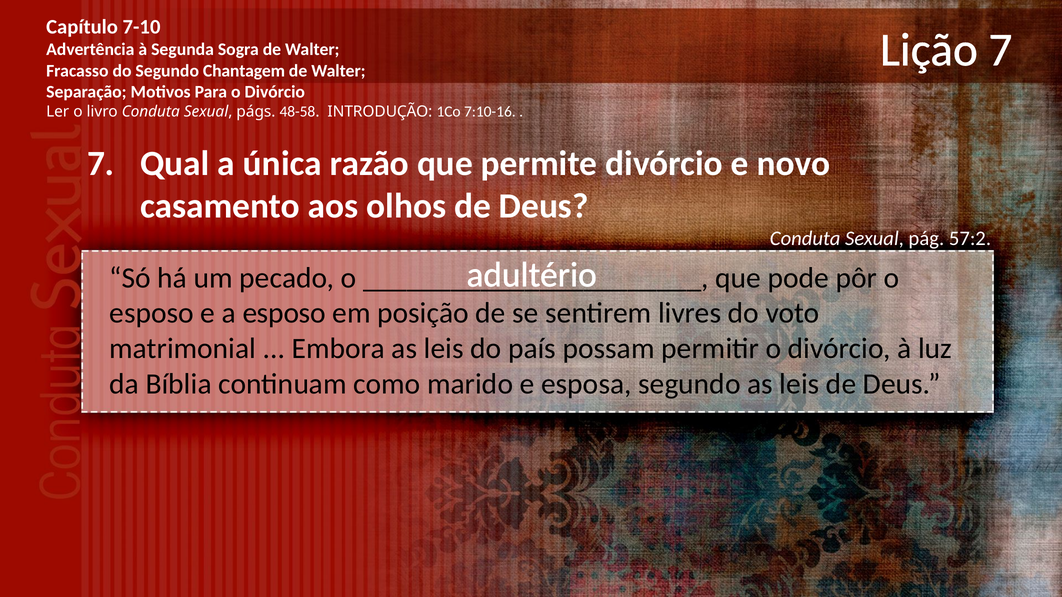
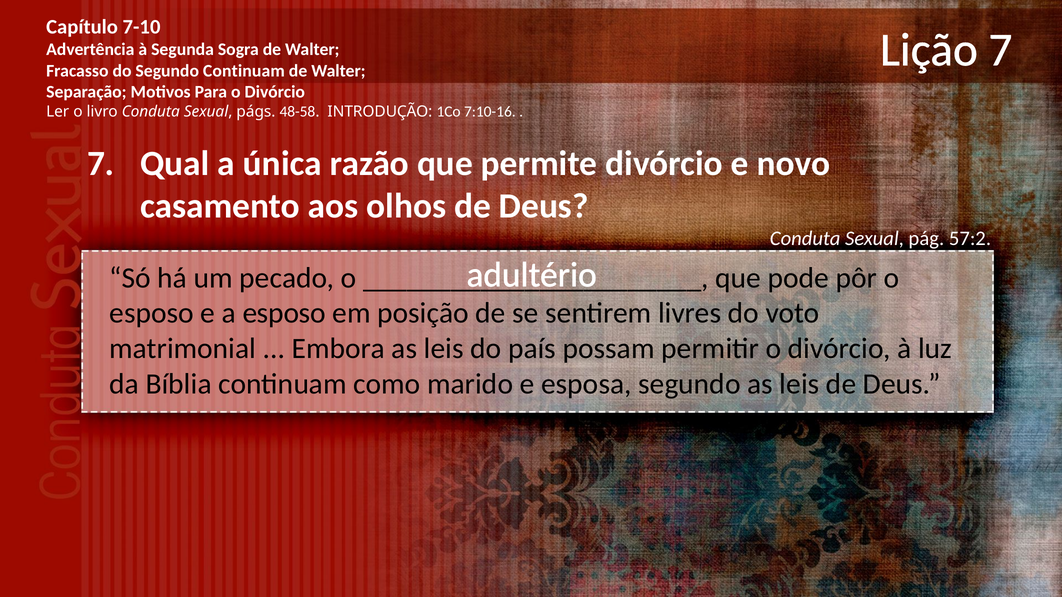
Segundo Chantagem: Chantagem -> Continuam
